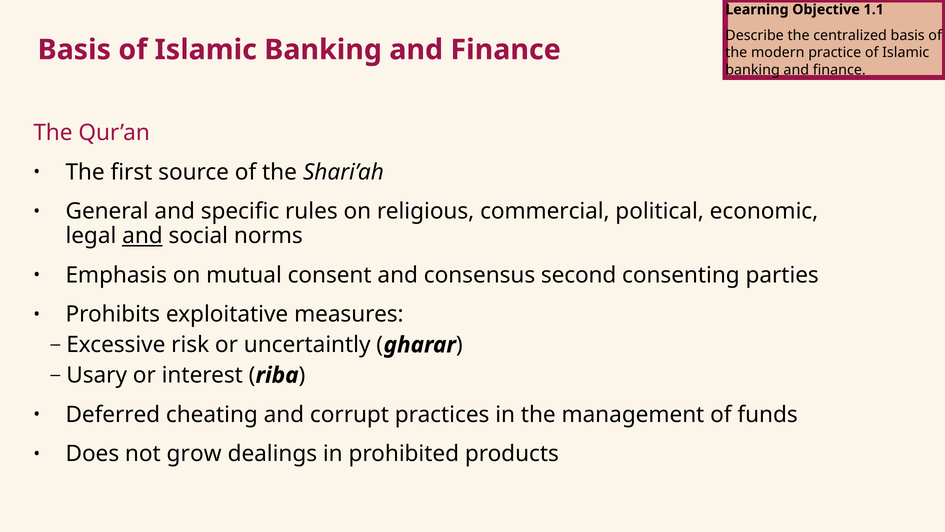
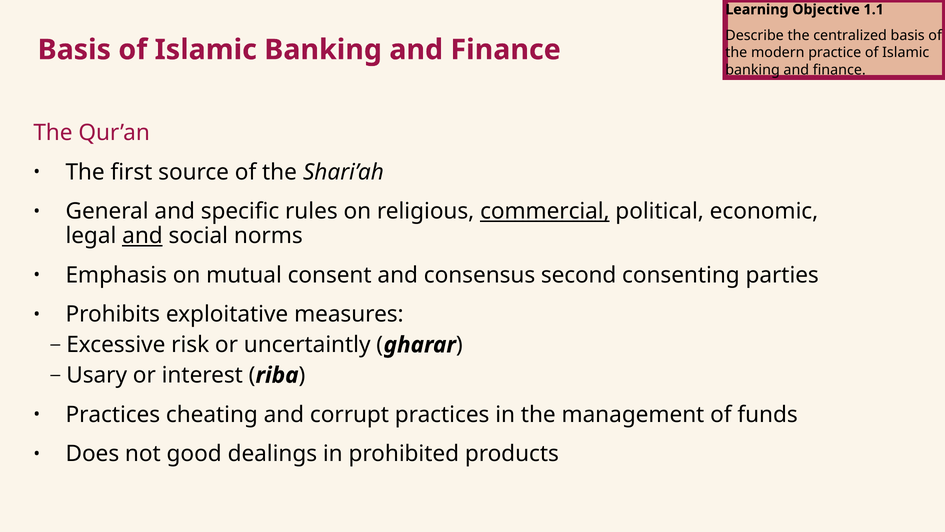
commercial underline: none -> present
Deferred at (113, 414): Deferred -> Practices
grow: grow -> good
